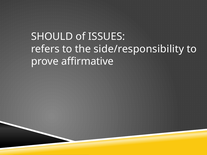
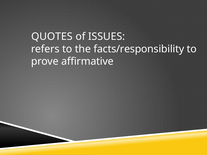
SHOULD: SHOULD -> QUOTES
side/responsibility: side/responsibility -> facts/responsibility
